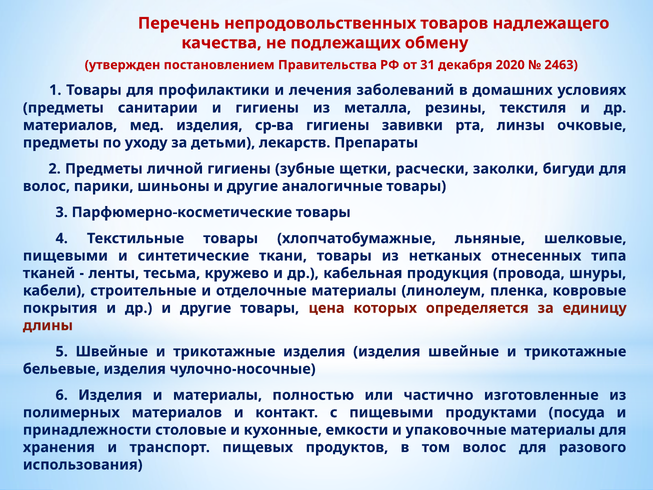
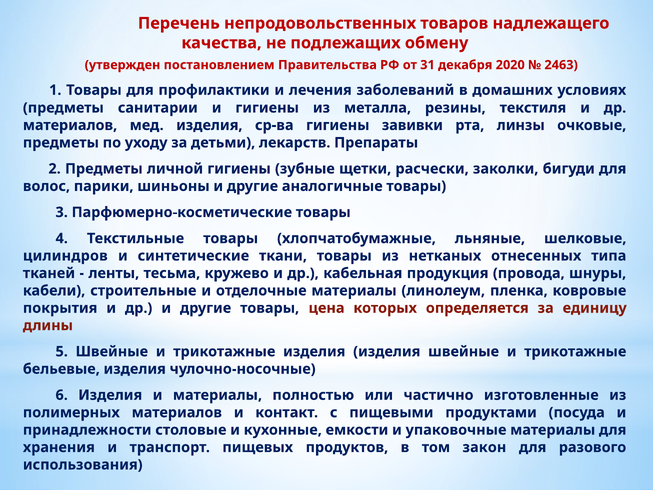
пищевыми at (65, 256): пищевыми -> цилиндров
том волос: волос -> закон
